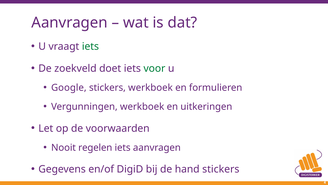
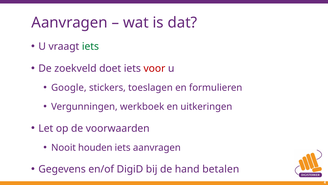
voor colour: green -> red
stickers werkboek: werkboek -> toeslagen
regelen: regelen -> houden
hand stickers: stickers -> betalen
